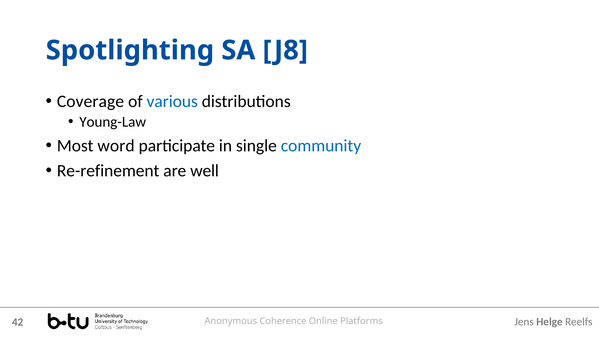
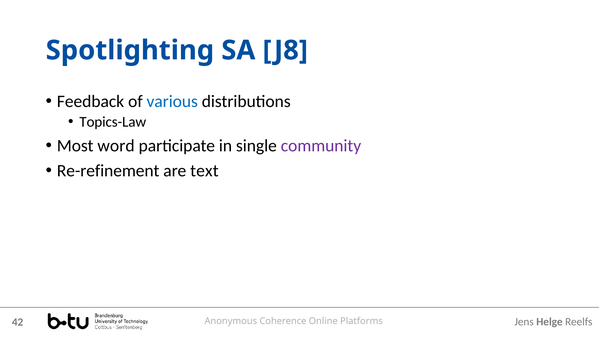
Coverage: Coverage -> Feedback
Young-Law: Young-Law -> Topics-Law
community colour: blue -> purple
well: well -> text
